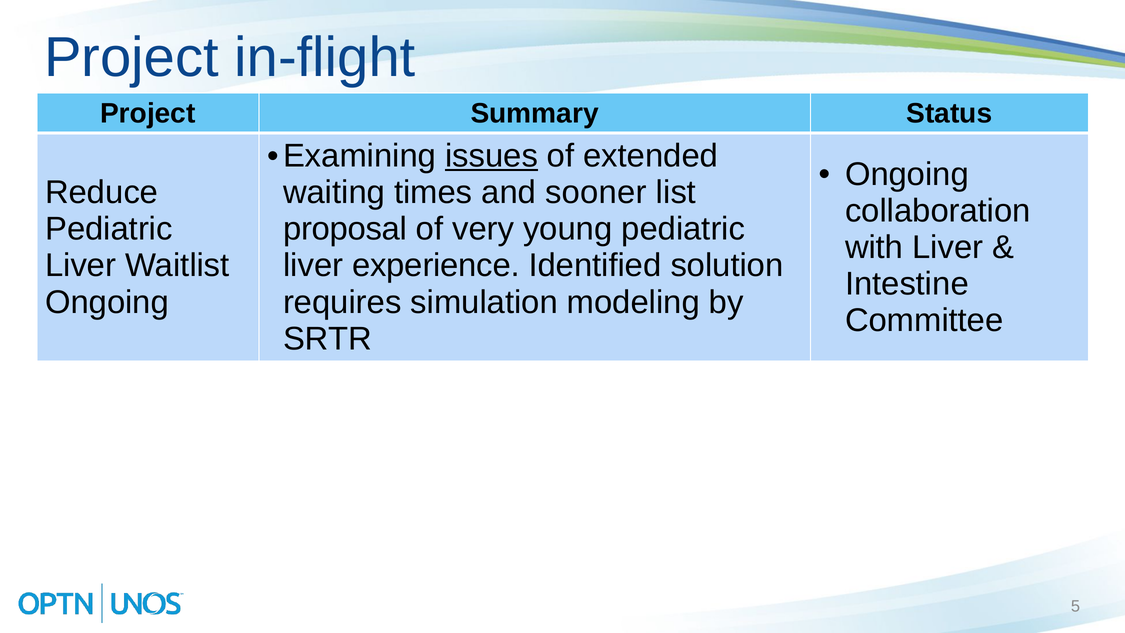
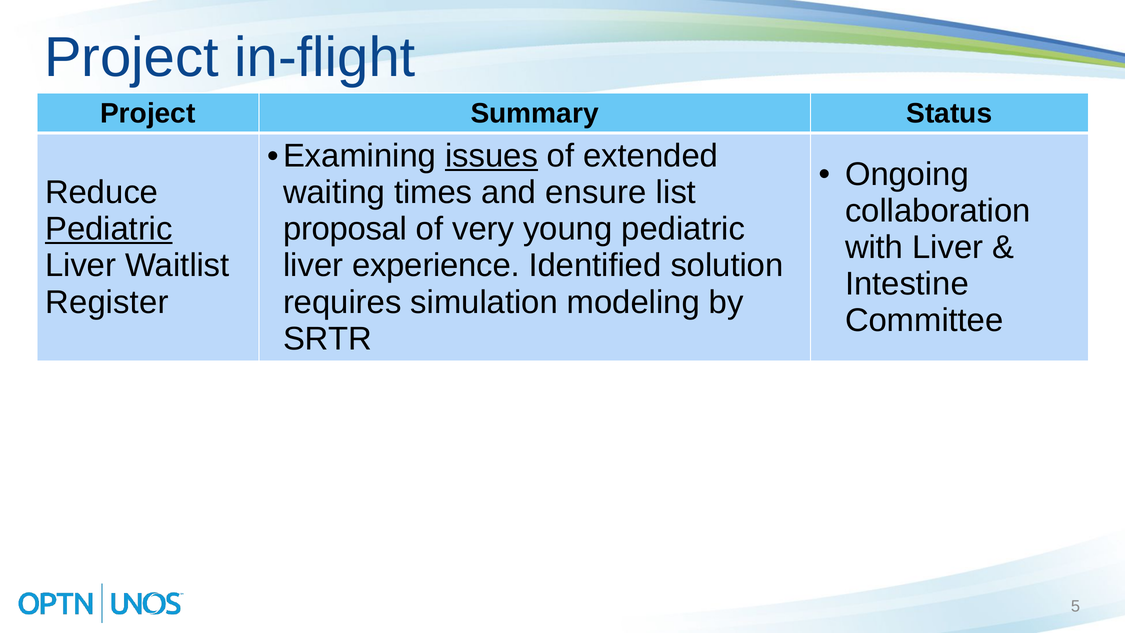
sooner: sooner -> ensure
Pediatric at (109, 229) underline: none -> present
Ongoing at (107, 302): Ongoing -> Register
